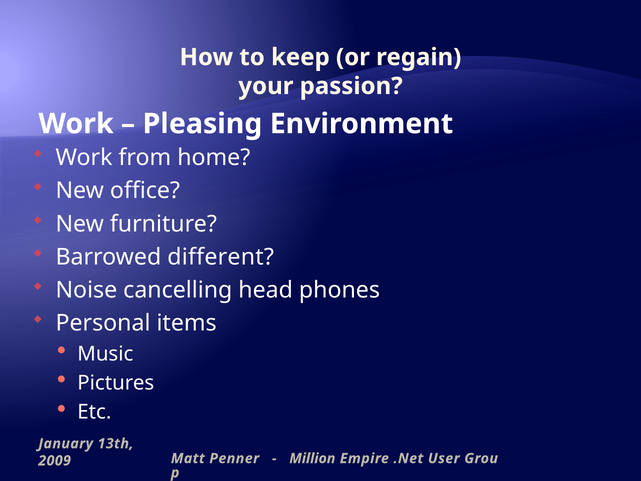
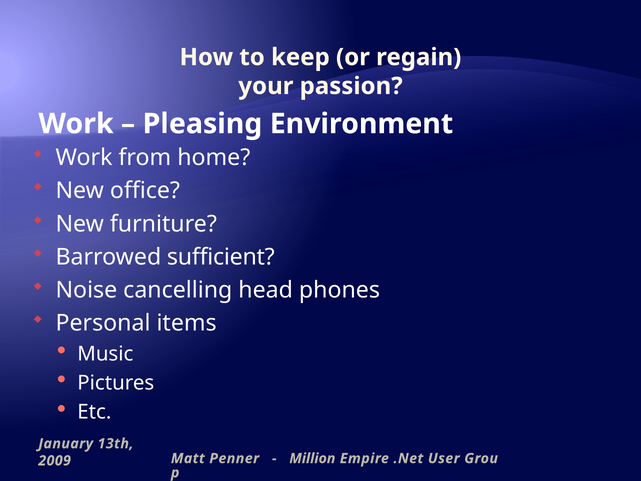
different: different -> sufficient
